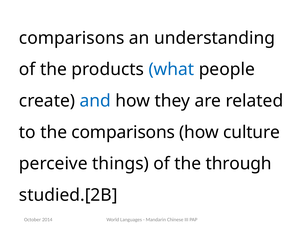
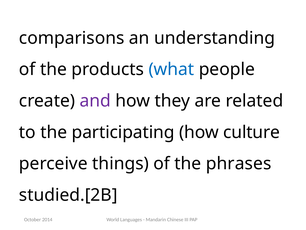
and colour: blue -> purple
the comparisons: comparisons -> participating
through: through -> phrases
